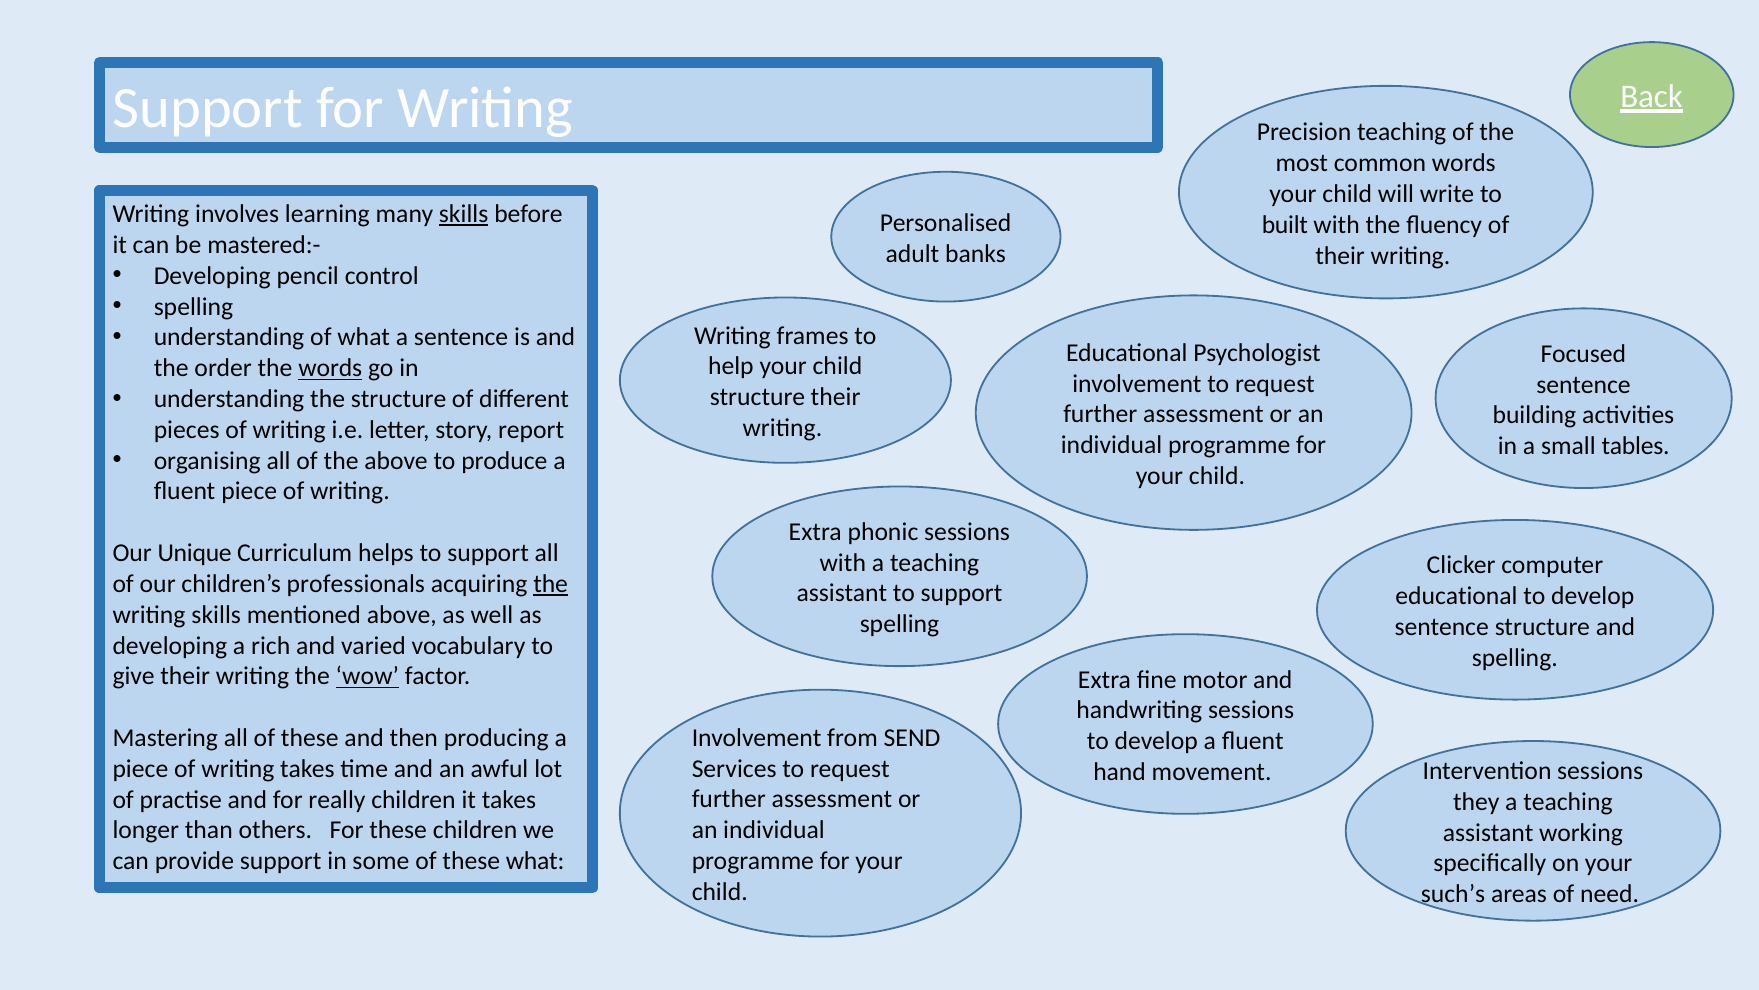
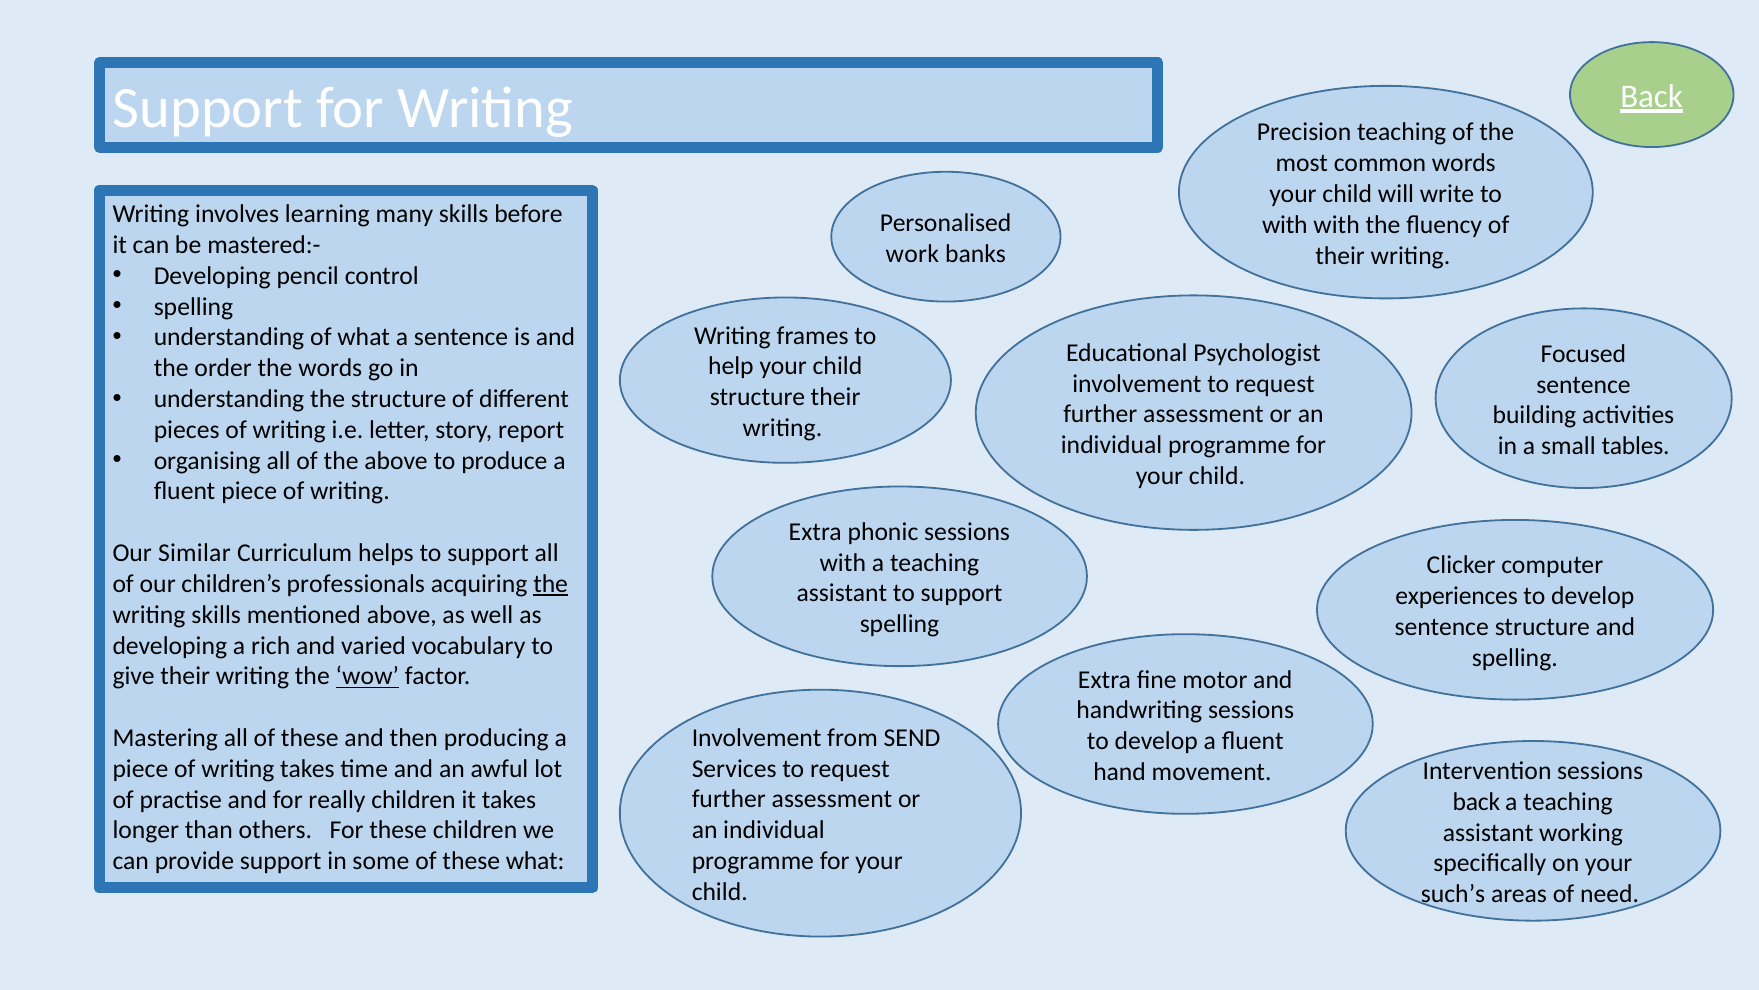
skills at (464, 214) underline: present -> none
built at (1285, 225): built -> with
adult: adult -> work
words at (330, 368) underline: present -> none
Unique: Unique -> Similar
educational at (1456, 596): educational -> experiences
they at (1476, 801): they -> back
